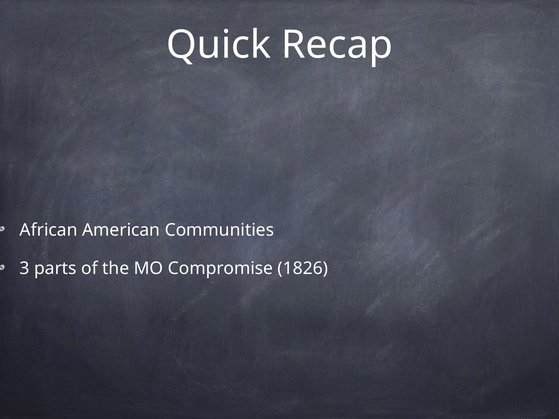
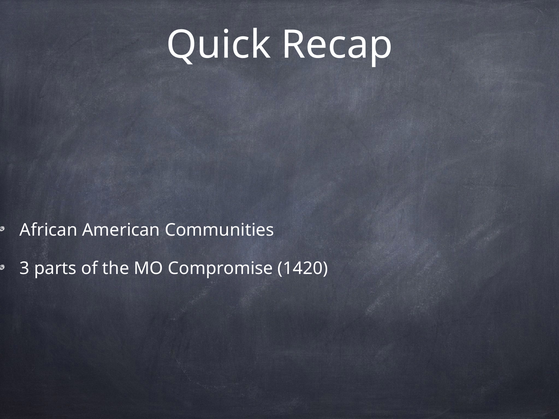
1826: 1826 -> 1420
